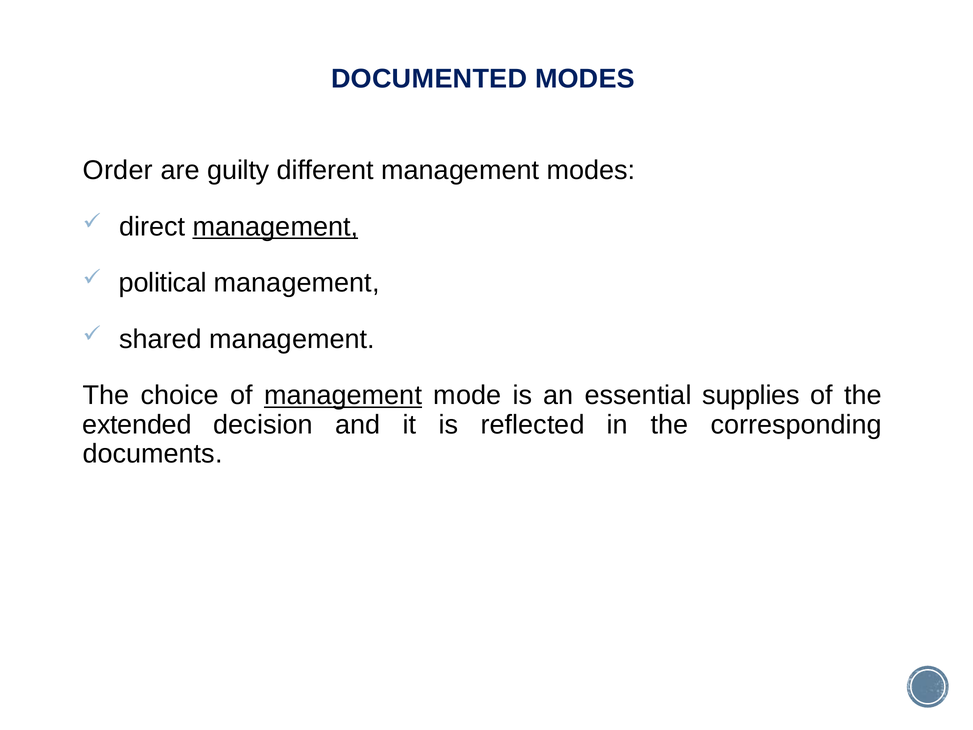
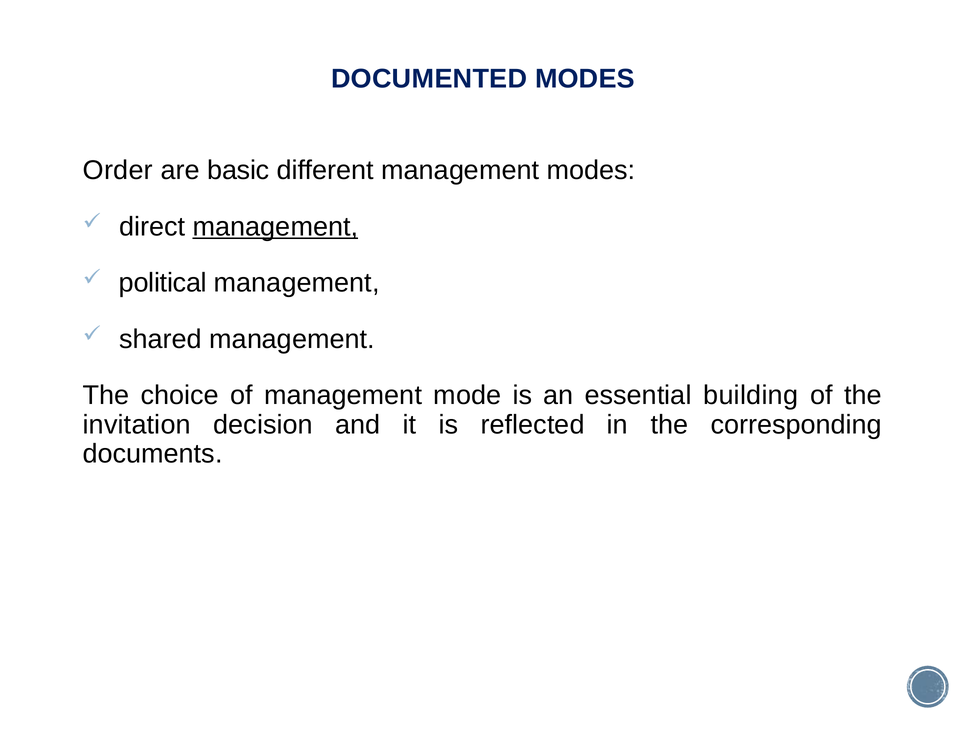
guilty: guilty -> basic
management at (343, 395) underline: present -> none
supplies: supplies -> building
extended: extended -> invitation
